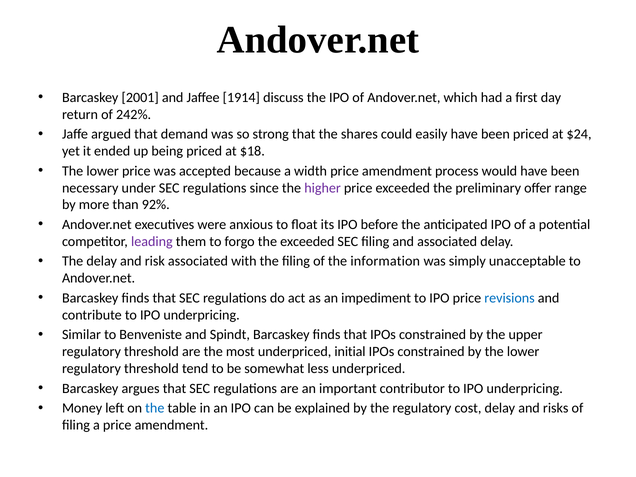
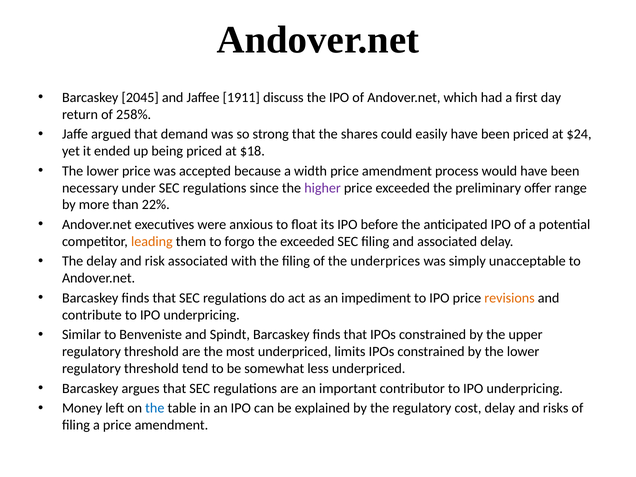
2001: 2001 -> 2045
1914: 1914 -> 1911
242%: 242% -> 258%
92%: 92% -> 22%
leading colour: purple -> orange
information: information -> underprices
revisions colour: blue -> orange
initial: initial -> limits
